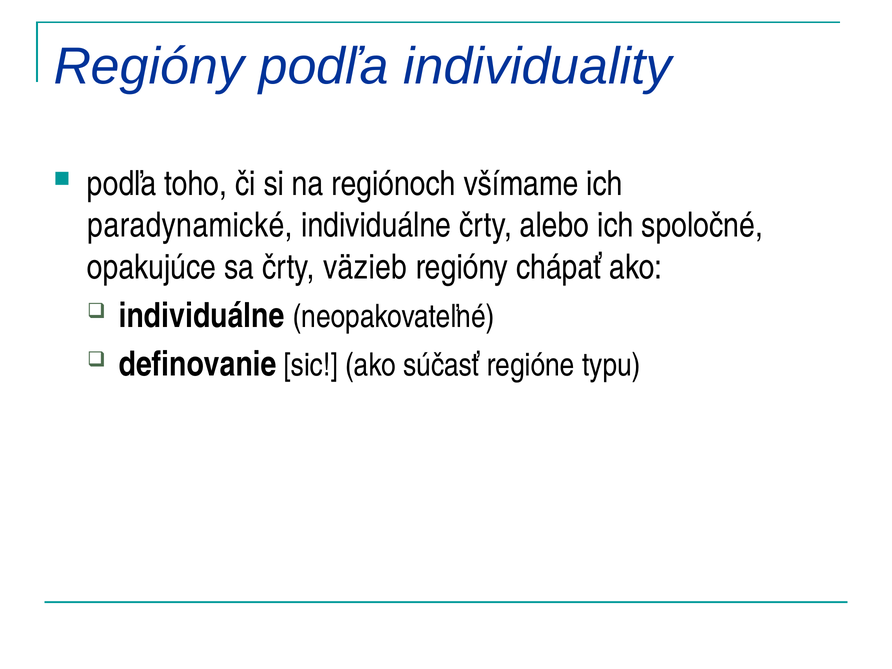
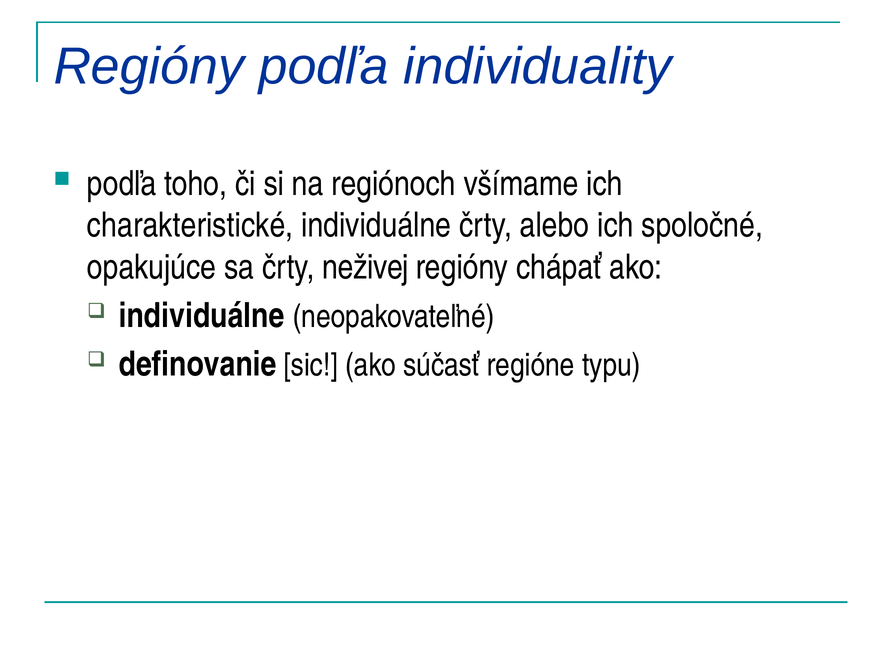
paradynamické: paradynamické -> charakteristické
väzieb: väzieb -> neživej
